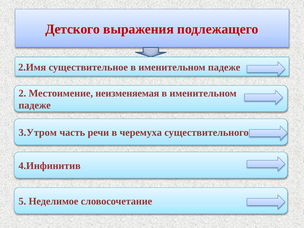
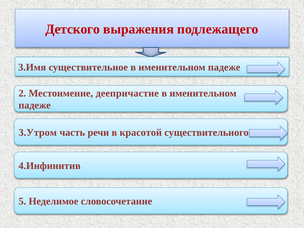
2.Имя: 2.Имя -> 3.Имя
неизменяемая: неизменяемая -> деепричастие
черемуха: черемуха -> красотой
